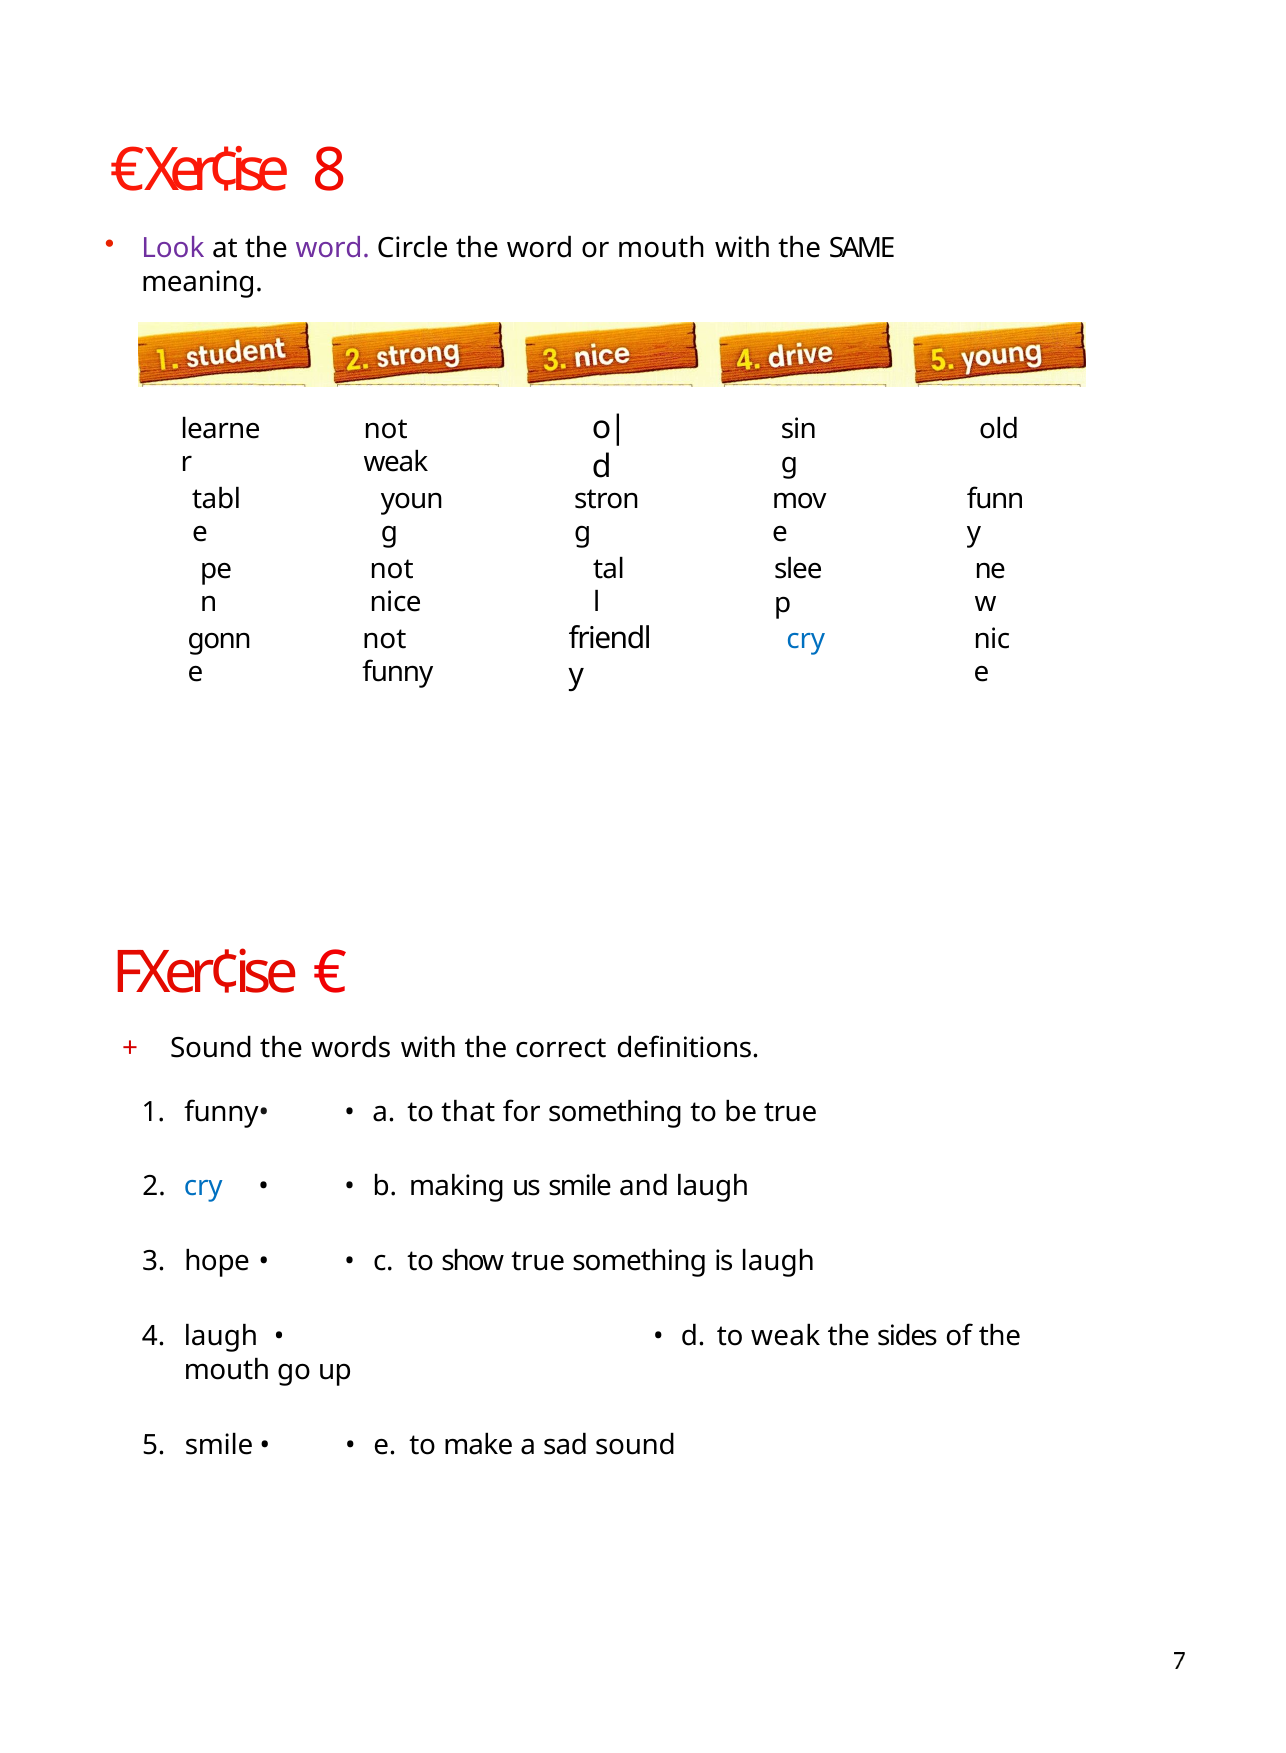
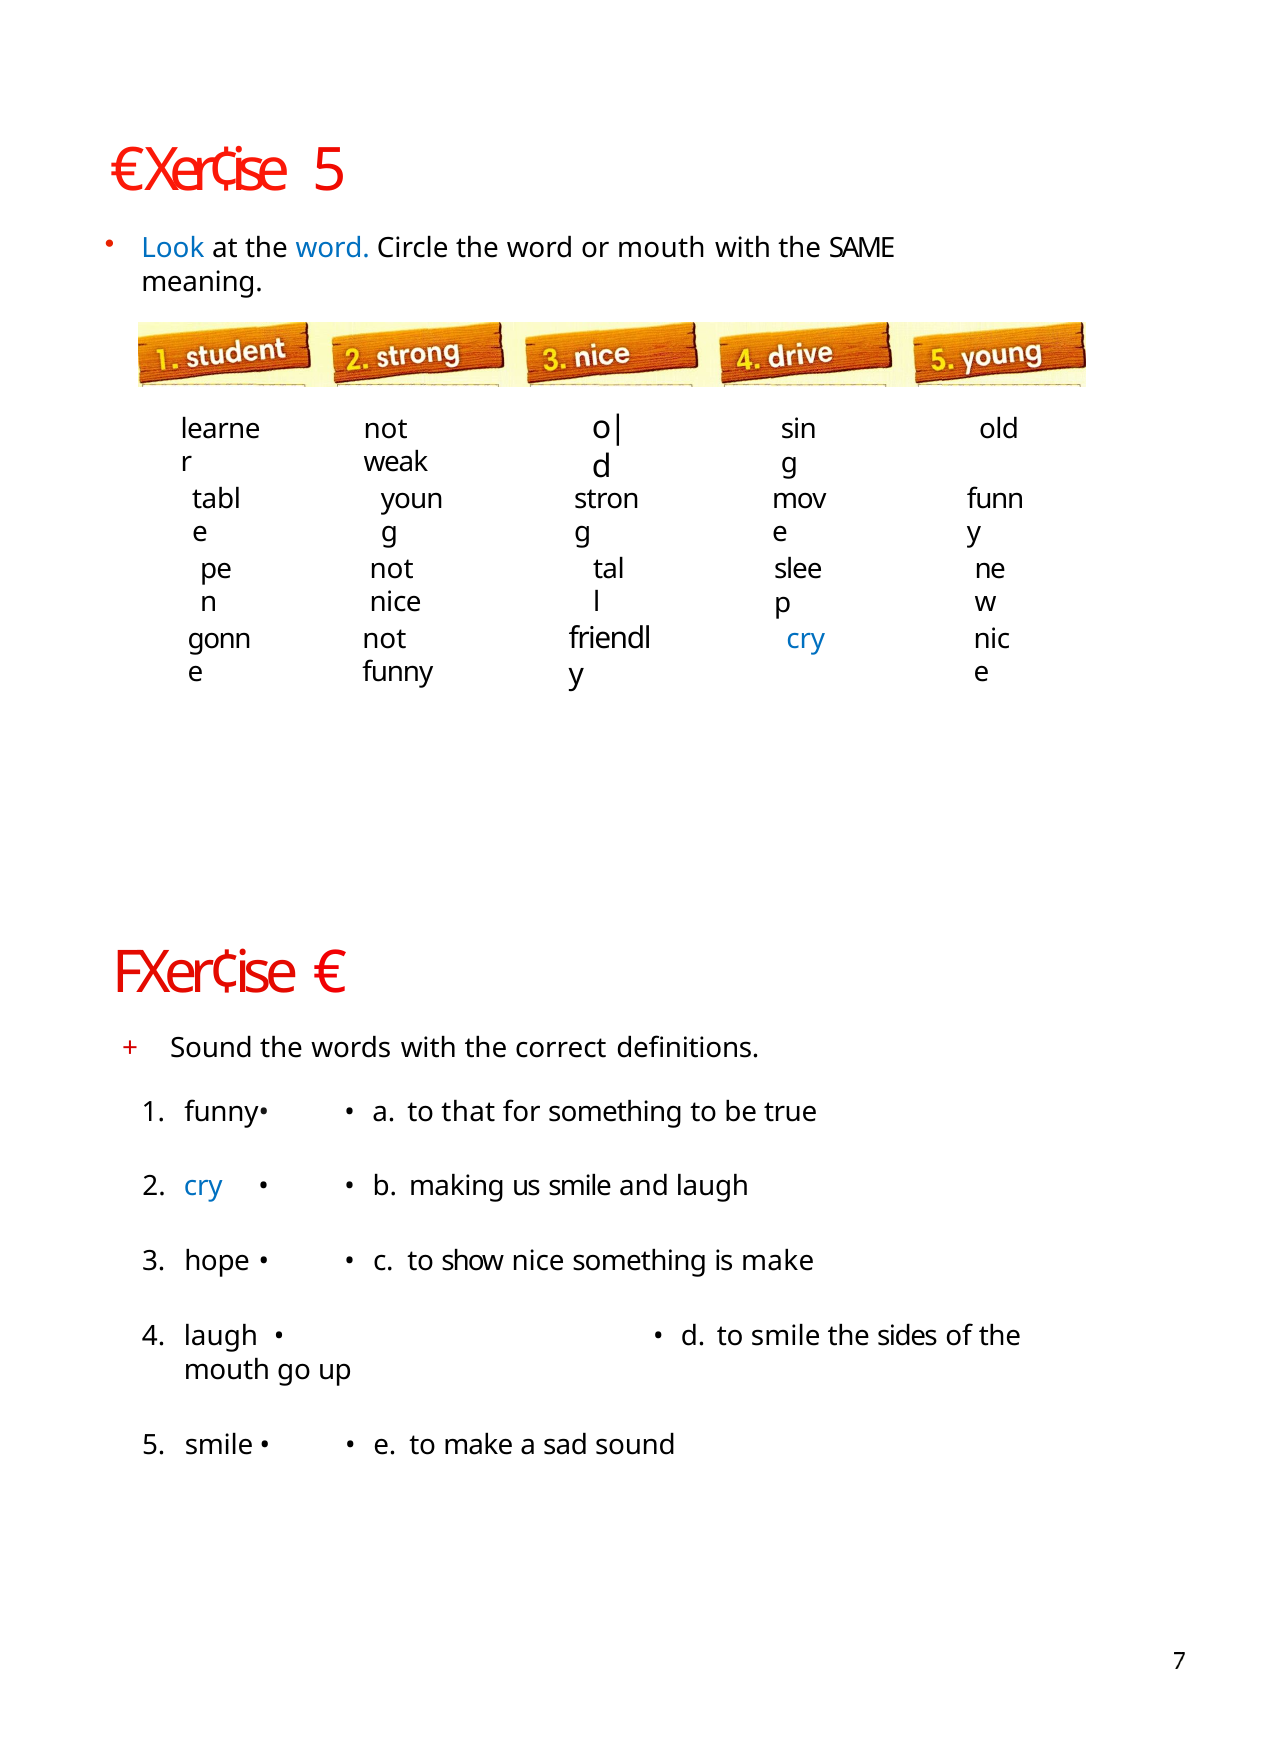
€Xer¢ise 8: 8 -> 5
Look colour: purple -> blue
word at (333, 249) colour: purple -> blue
show true: true -> nice
is laugh: laugh -> make
to weak: weak -> smile
